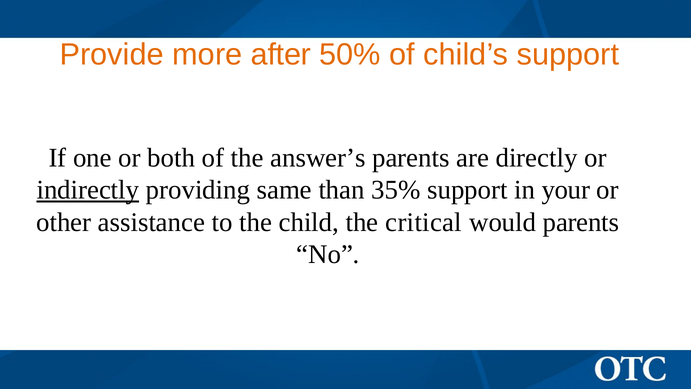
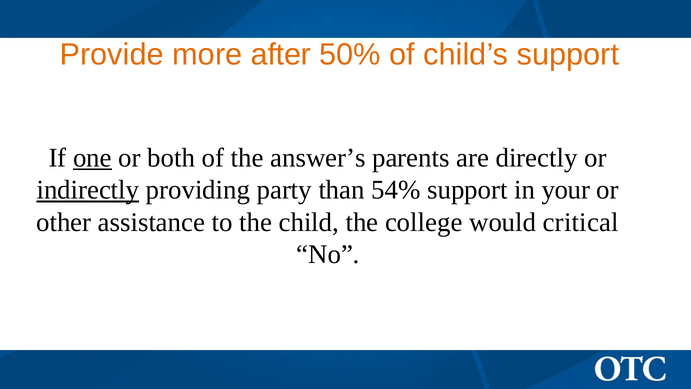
one underline: none -> present
same: same -> party
35%: 35% -> 54%
critical: critical -> college
would parents: parents -> critical
